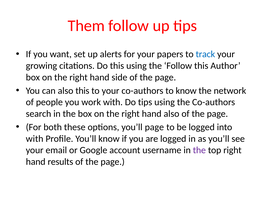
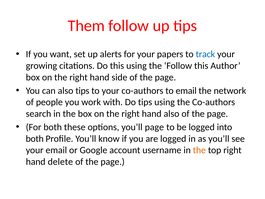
also this: this -> tips
to know: know -> email
with at (35, 139): with -> both
the at (199, 150) colour: purple -> orange
results: results -> delete
